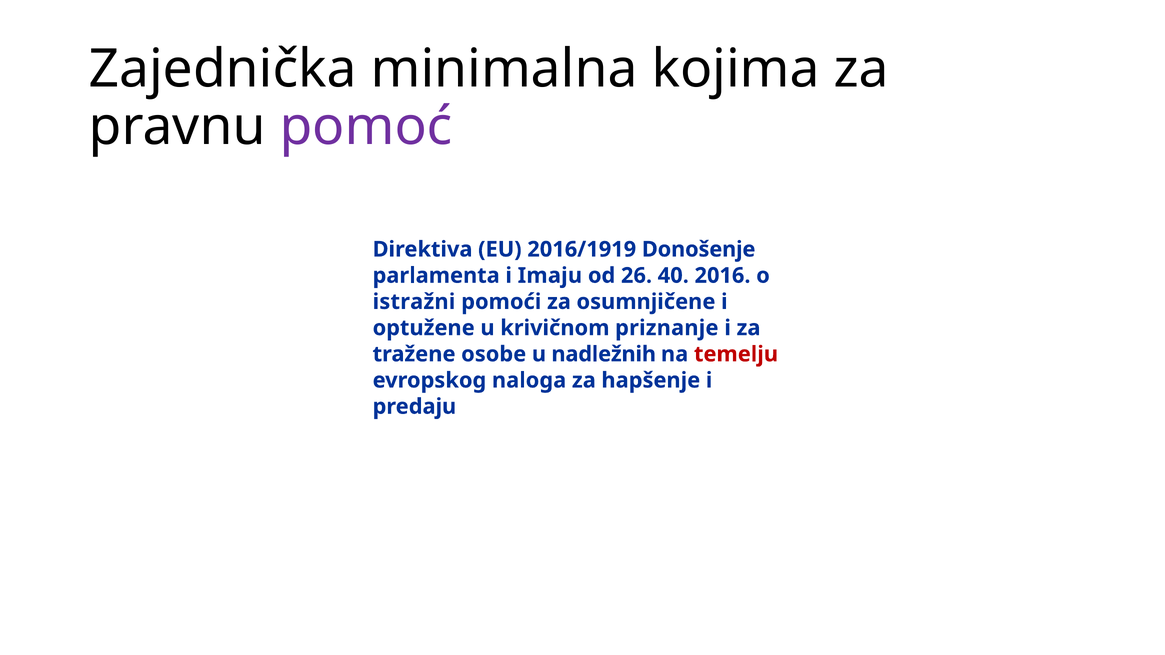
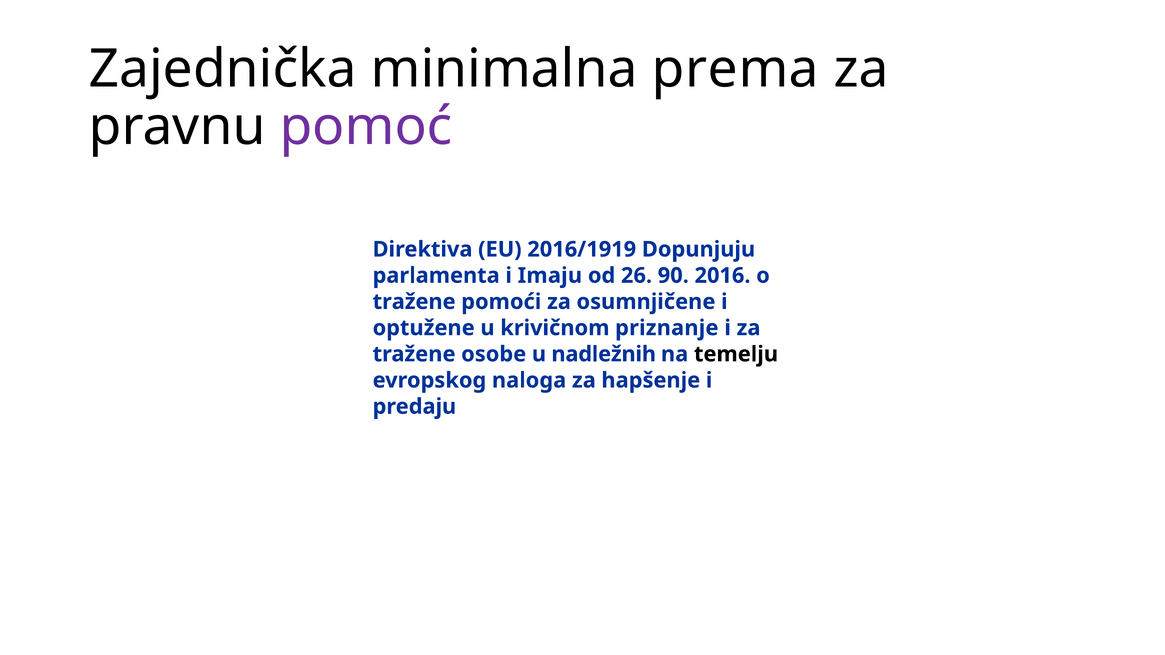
kojima: kojima -> prema
Donošenje: Donošenje -> Dopunjuju
40: 40 -> 90
istražni at (414, 302): istražni -> tražene
temelju colour: red -> black
